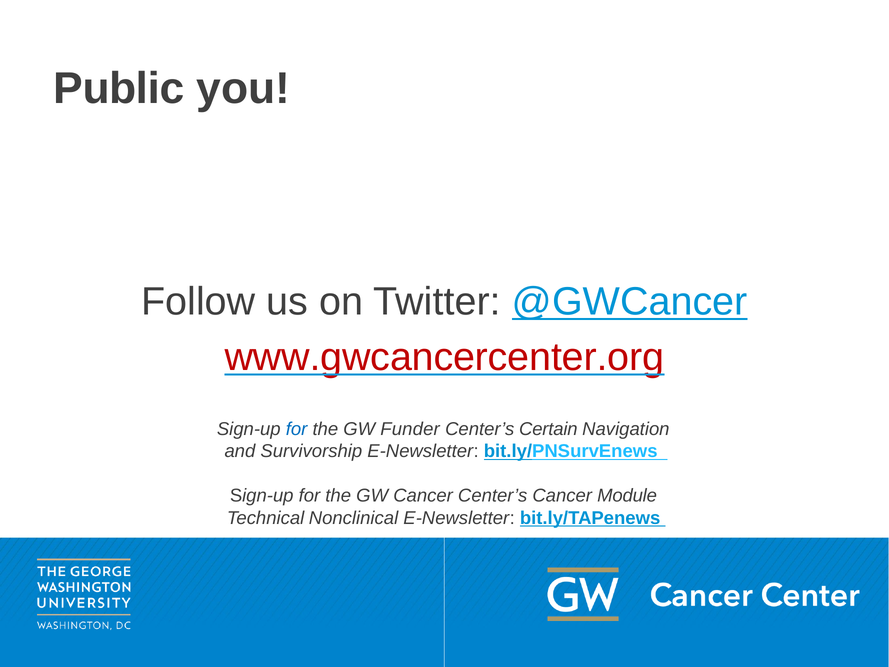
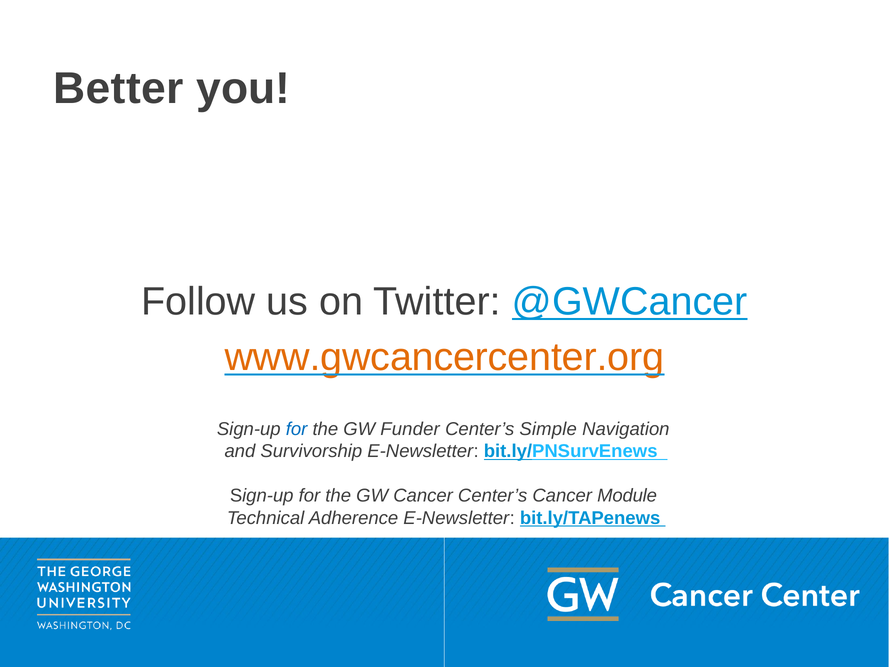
Public: Public -> Better
www.gwcancercenter.org colour: red -> orange
Certain: Certain -> Simple
Nonclinical: Nonclinical -> Adherence
